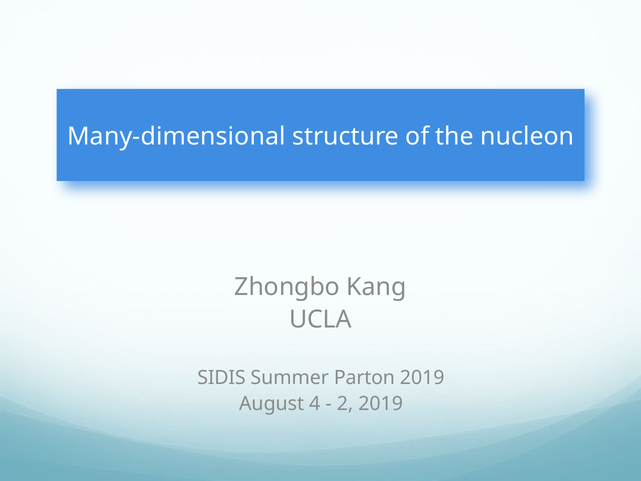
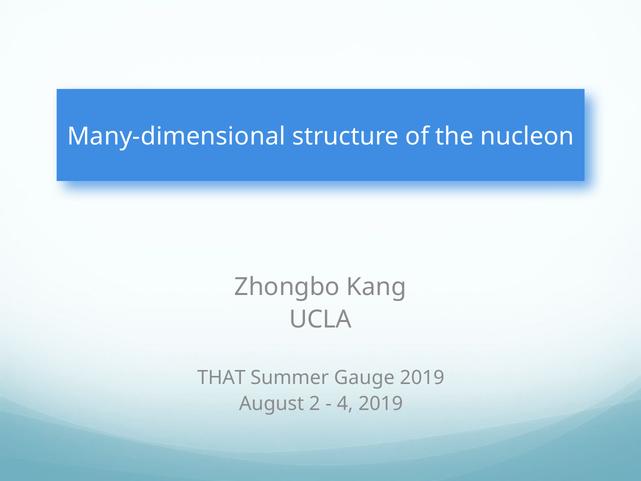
SIDIS: SIDIS -> THAT
Parton: Parton -> Gauge
4: 4 -> 2
2: 2 -> 4
